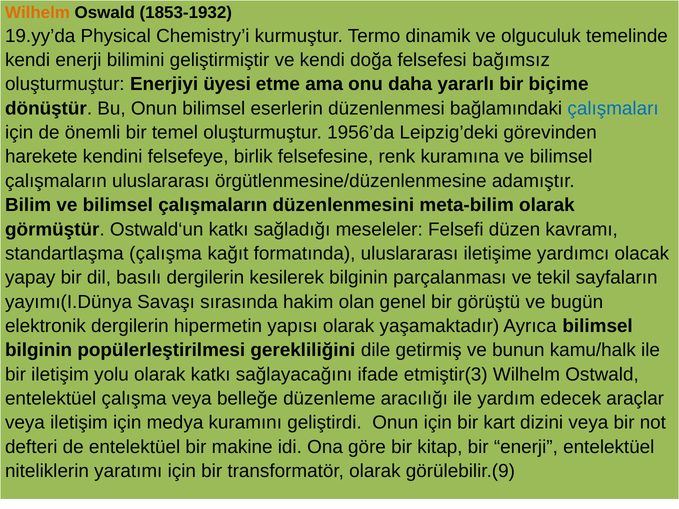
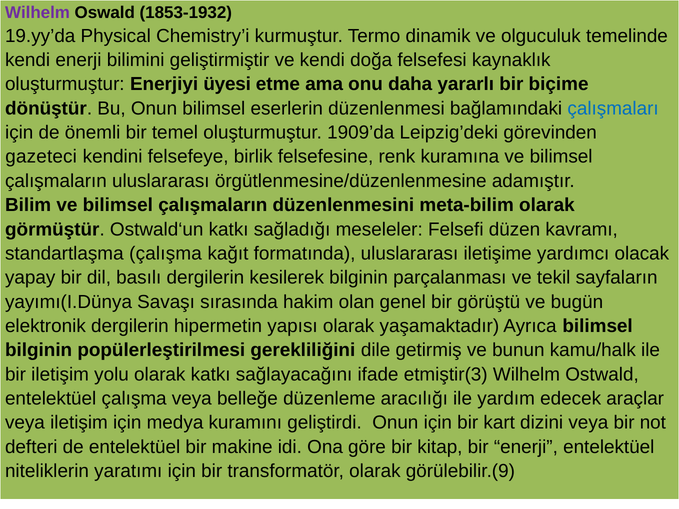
Wilhelm at (38, 13) colour: orange -> purple
bağımsız: bağımsız -> kaynaklık
1956’da: 1956’da -> 1909’da
harekete: harekete -> gazeteci
